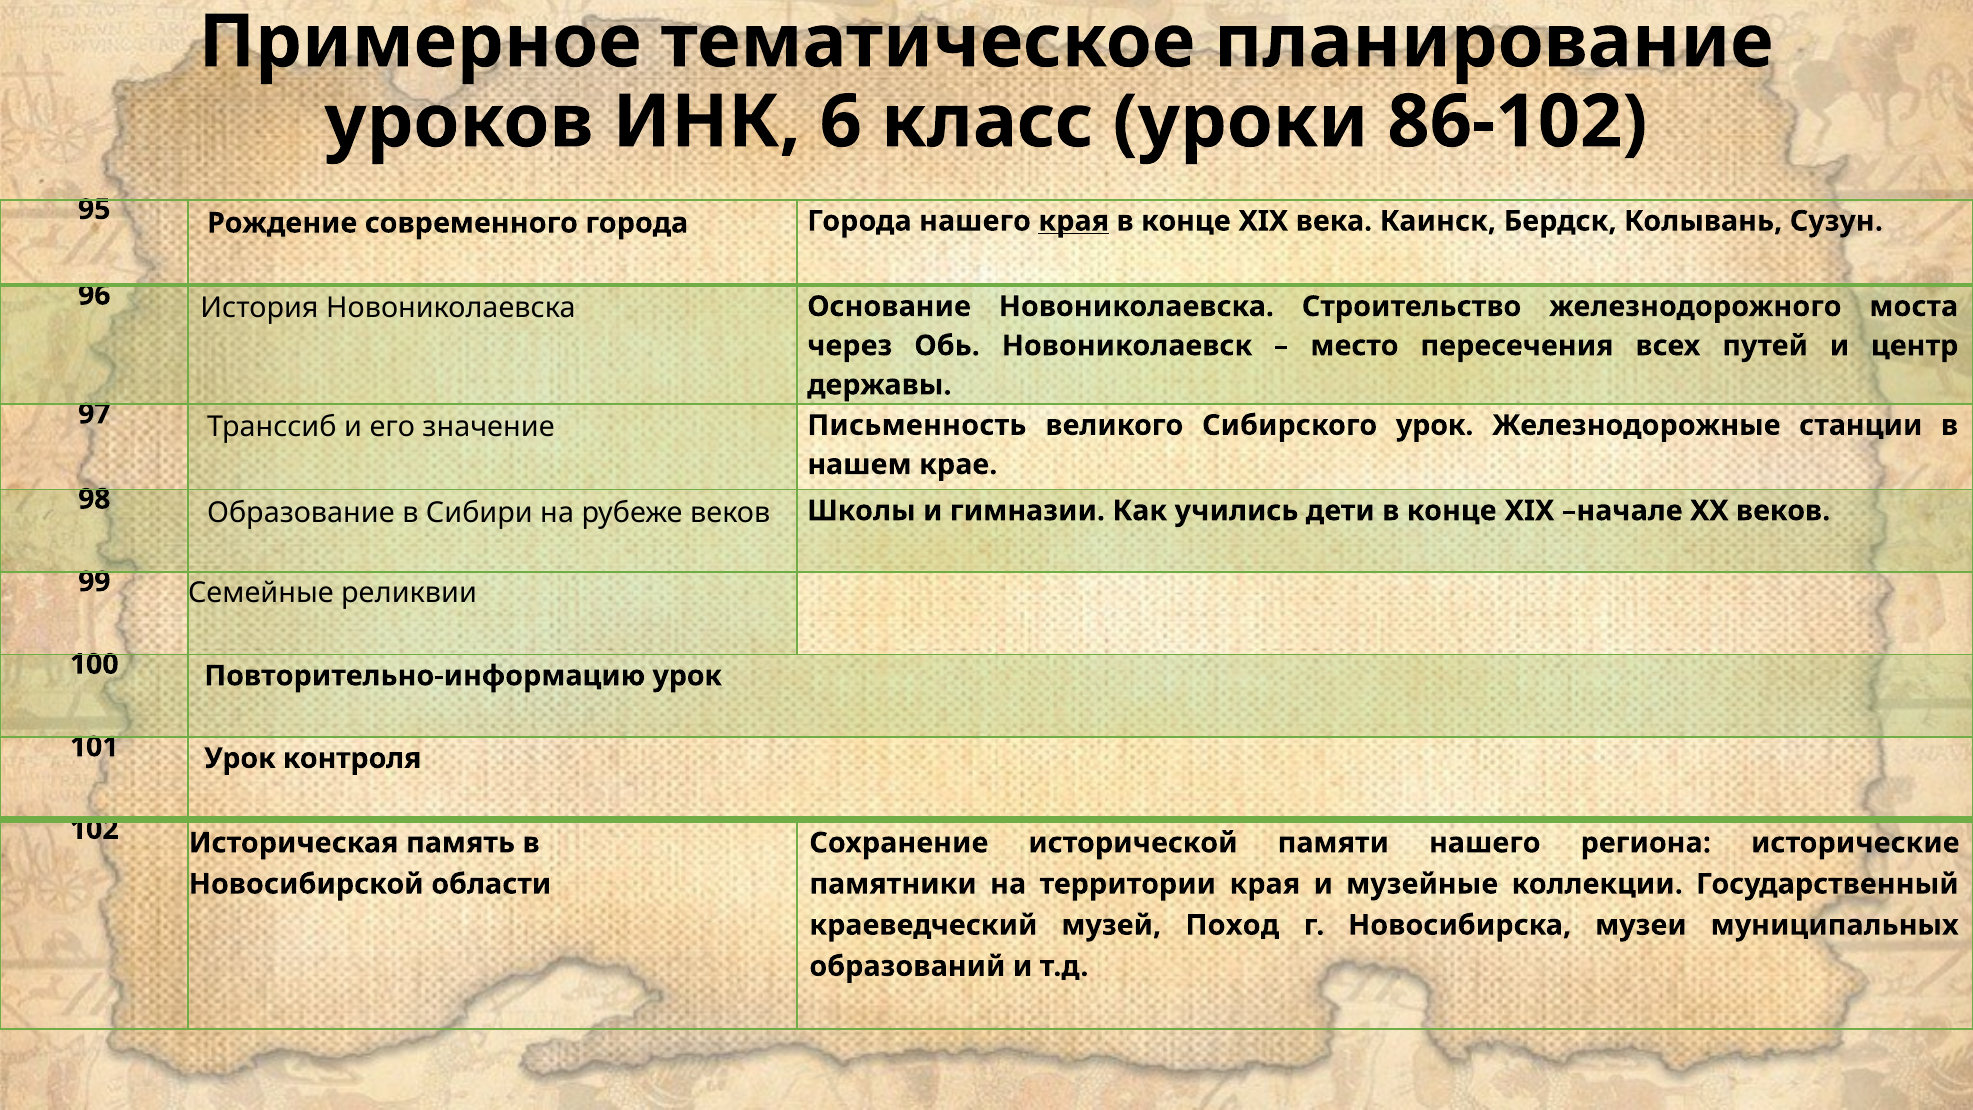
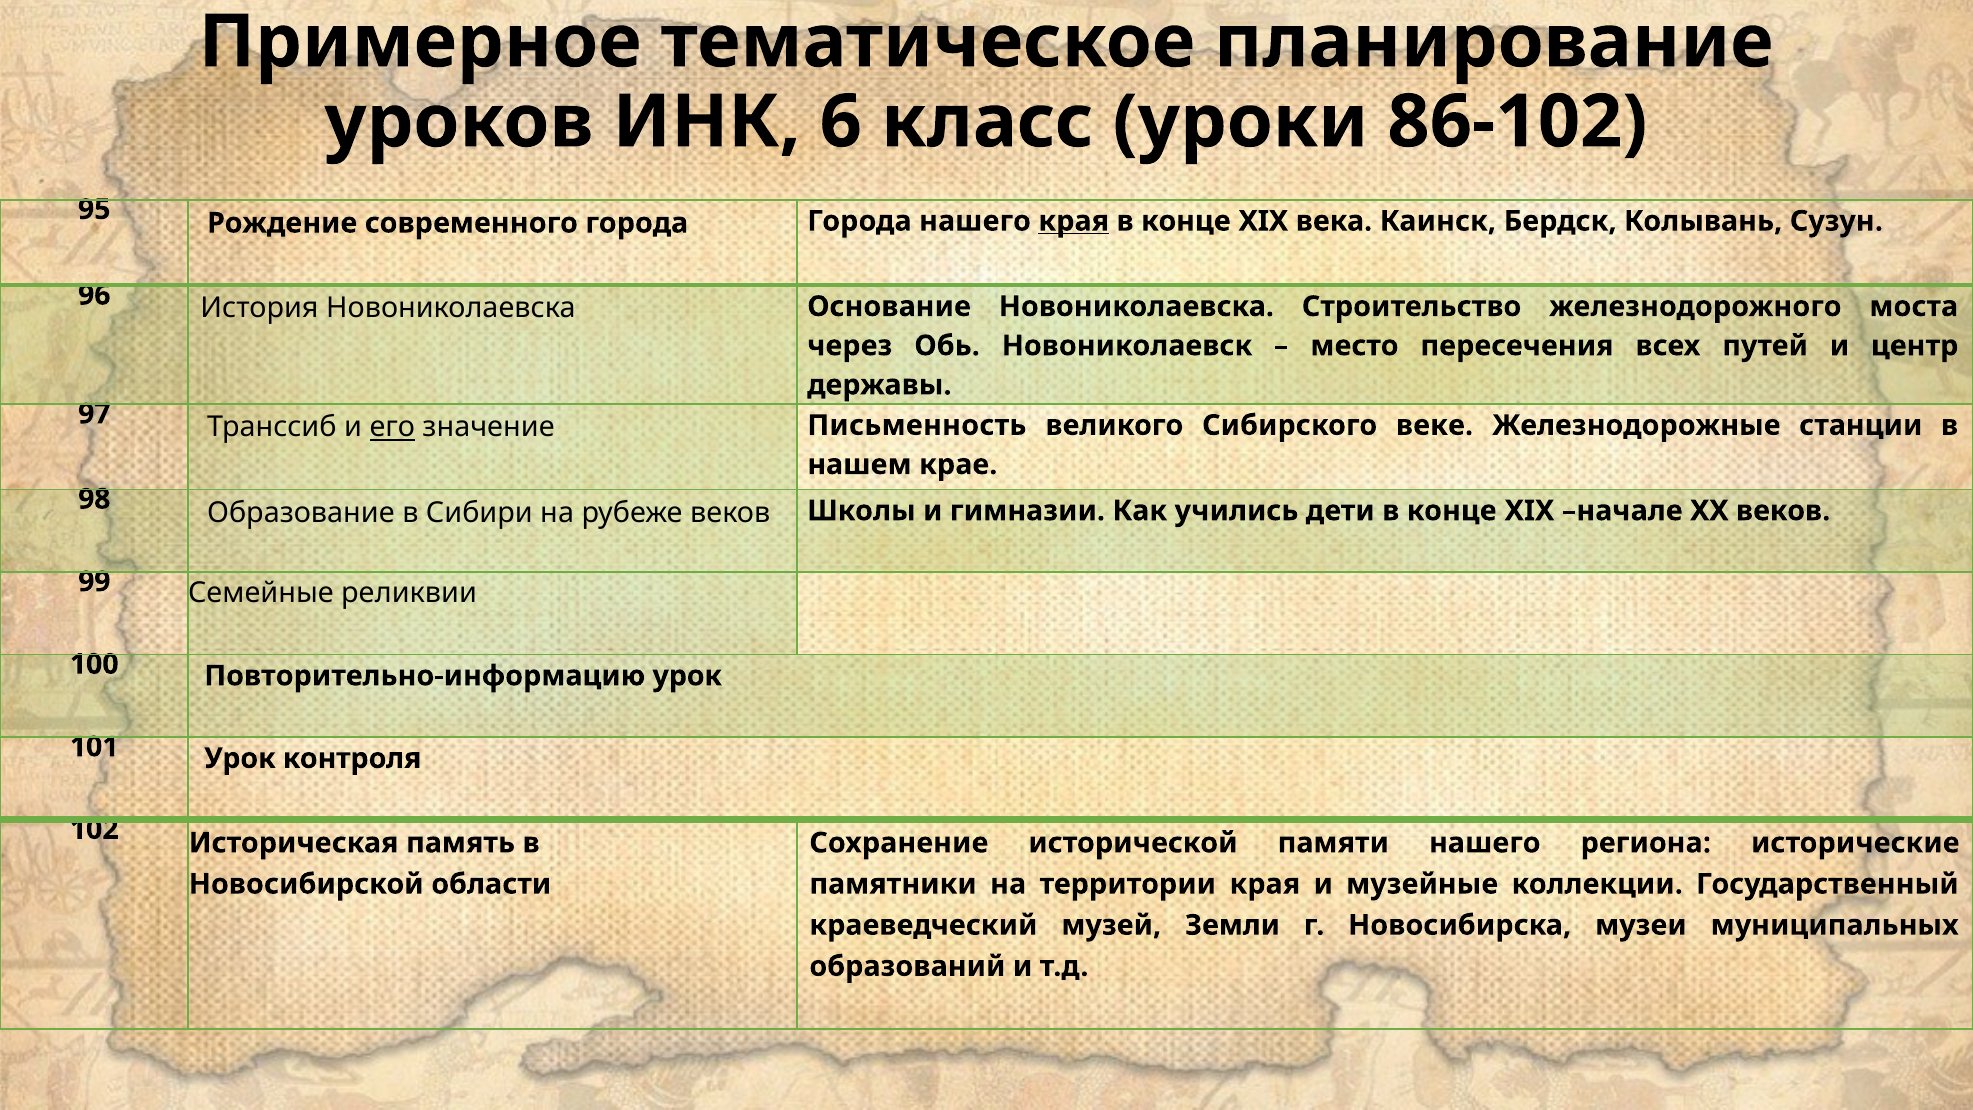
его underline: none -> present
Сибирского урок: урок -> веке
Поход: Поход -> Земли
